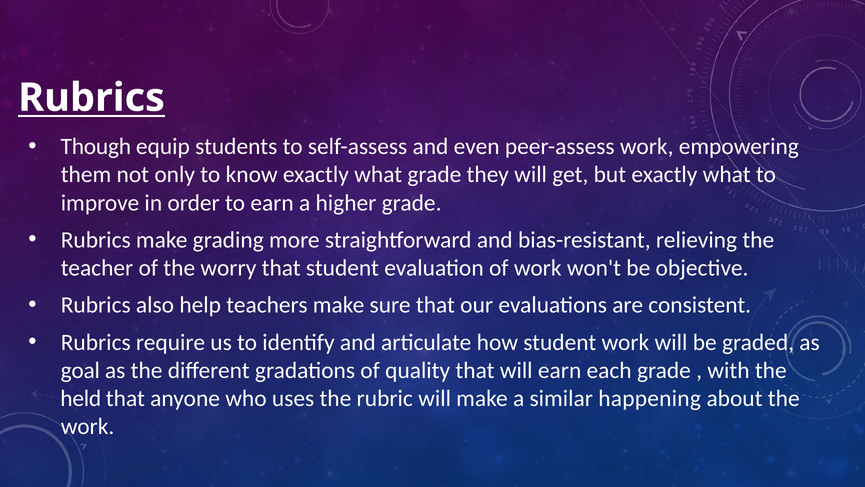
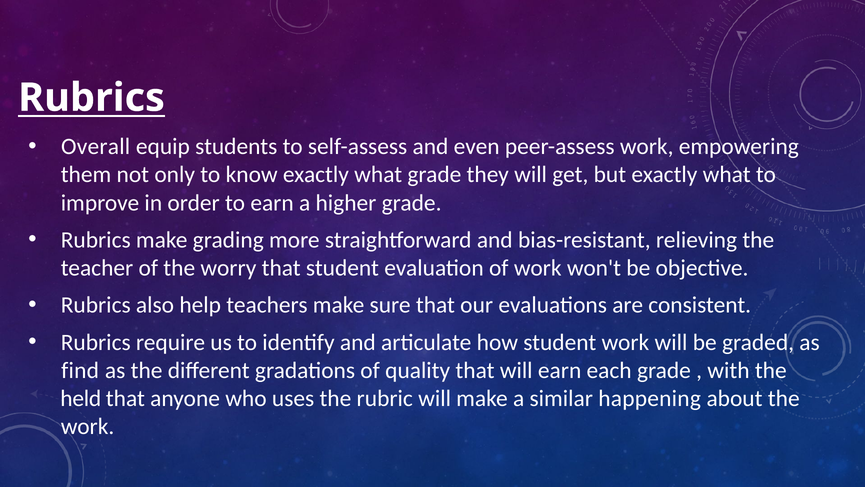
Though: Though -> Overall
goal: goal -> find
